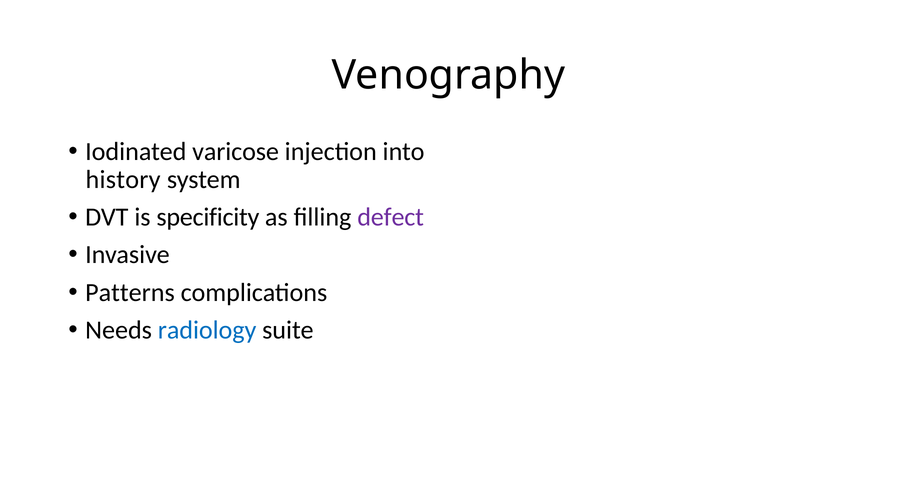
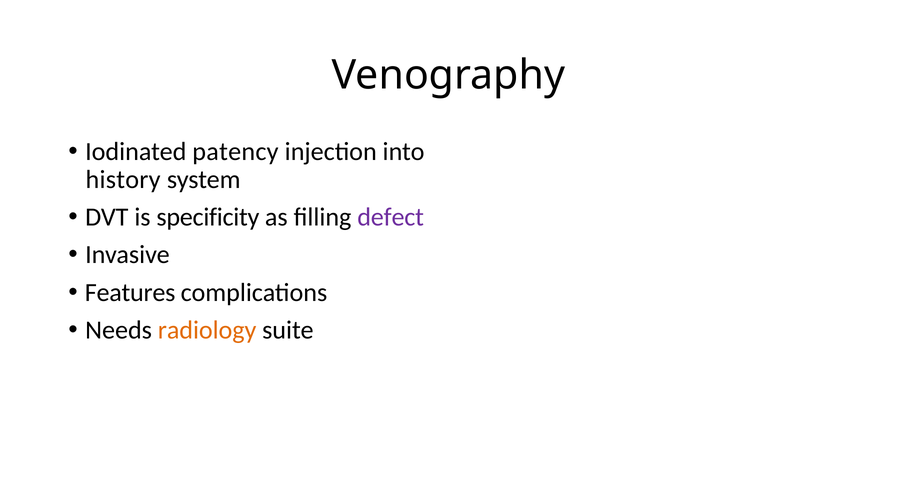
varicose: varicose -> patency
Patterns: Patterns -> Features
radiology colour: blue -> orange
